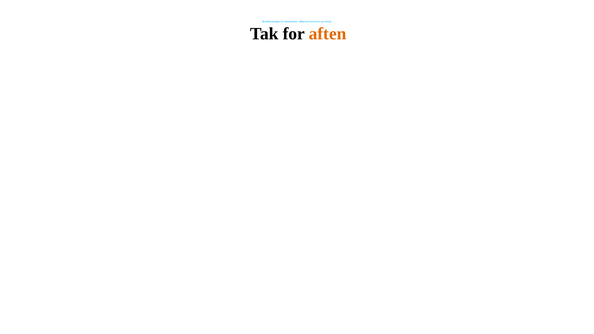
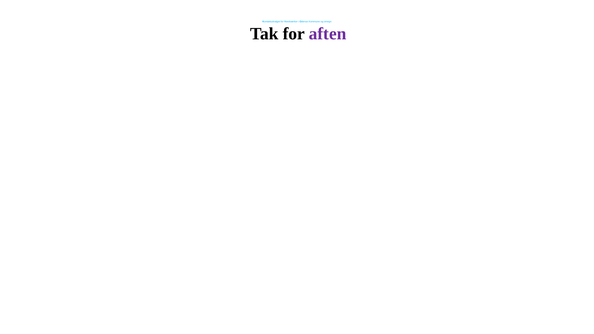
aften colour: orange -> purple
